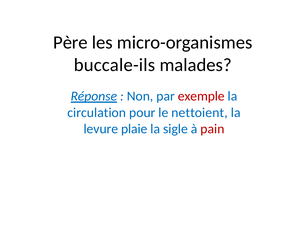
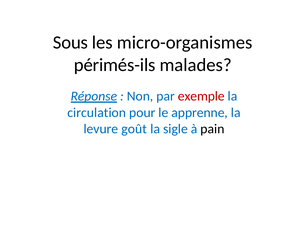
Père: Père -> Sous
buccale-ils: buccale-ils -> périmés-ils
nettoient: nettoient -> apprenne
plaie: plaie -> goût
pain colour: red -> black
